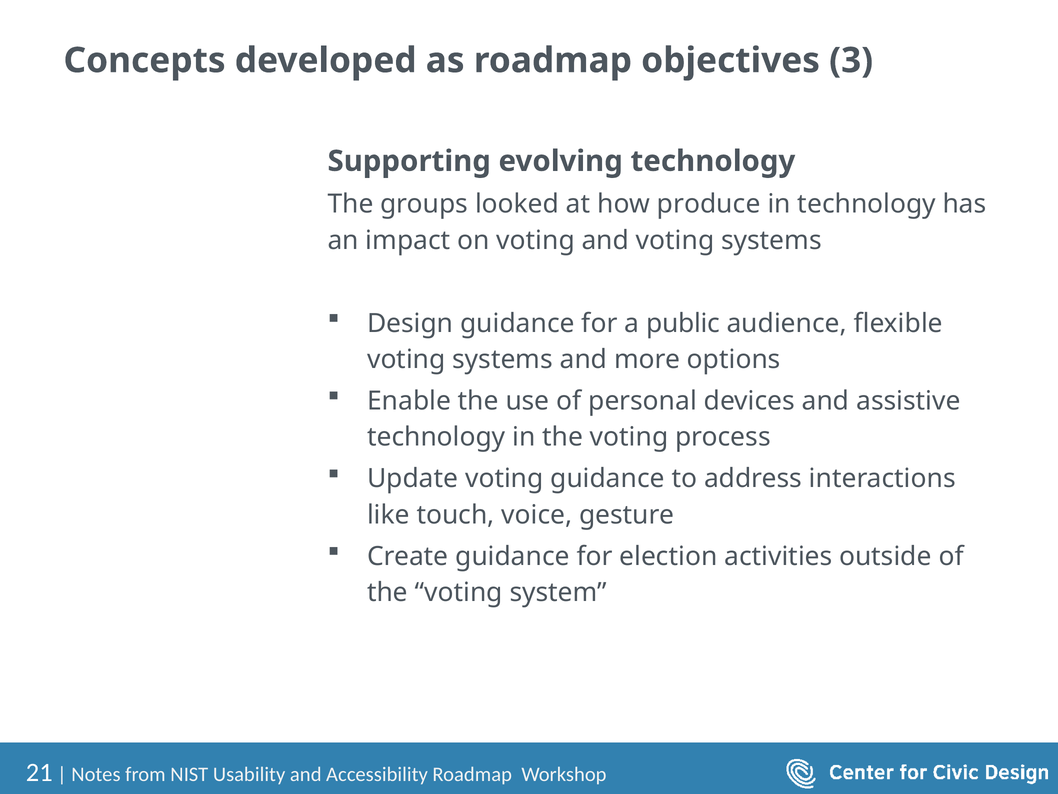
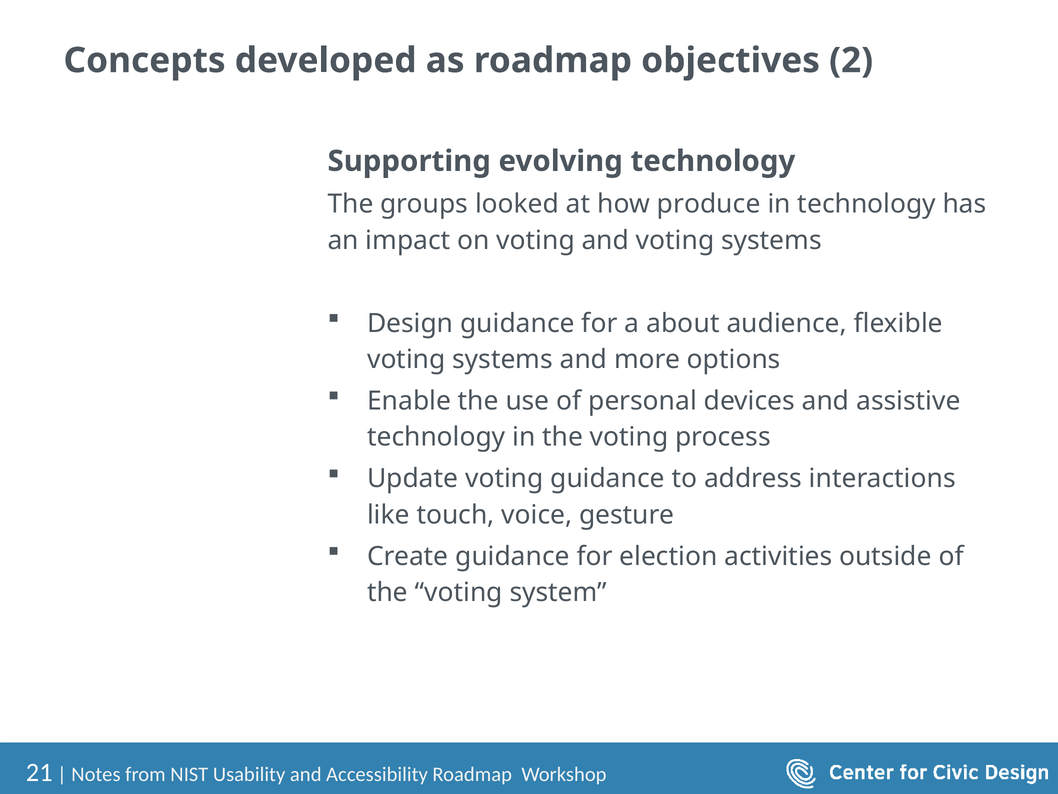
3: 3 -> 2
public: public -> about
